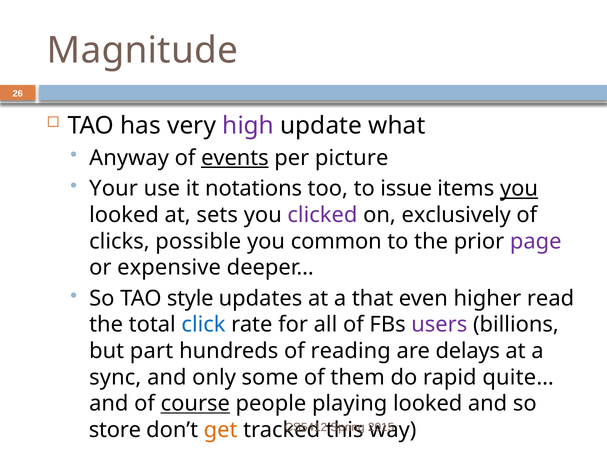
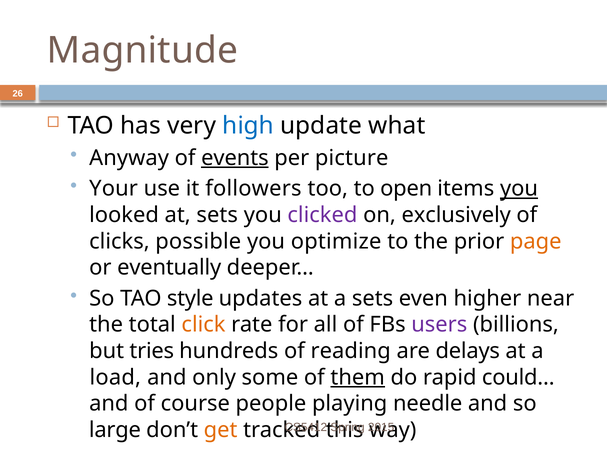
high colour: purple -> blue
notations: notations -> followers
issue: issue -> open
common: common -> optimize
page colour: purple -> orange
expensive: expensive -> eventually
a that: that -> sets
read: read -> near
click colour: blue -> orange
part: part -> tries
sync: sync -> load
them underline: none -> present
quite…: quite… -> could…
course underline: present -> none
playing looked: looked -> needle
store: store -> large
